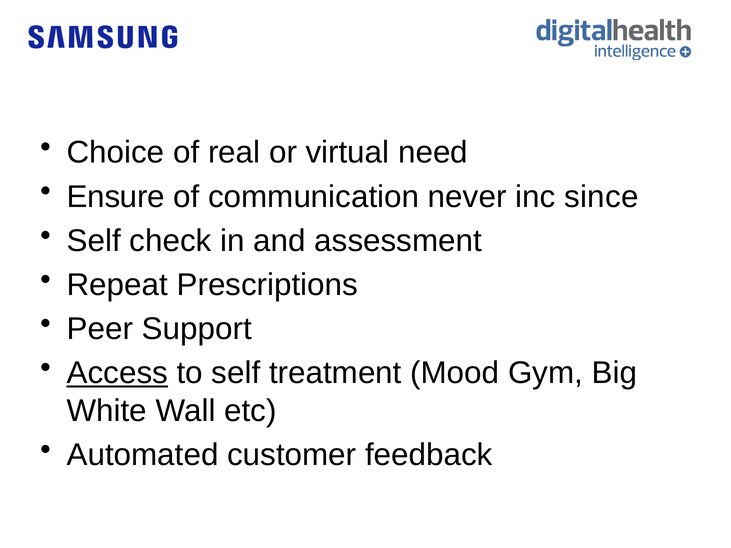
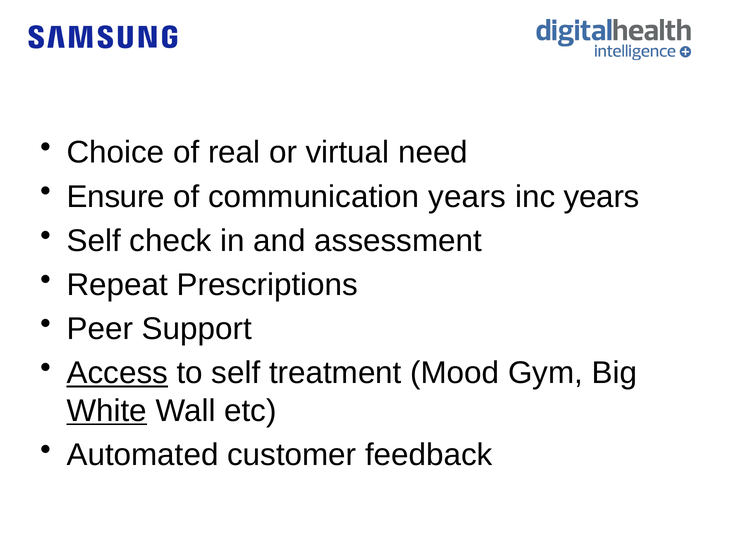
communication never: never -> years
inc since: since -> years
White underline: none -> present
